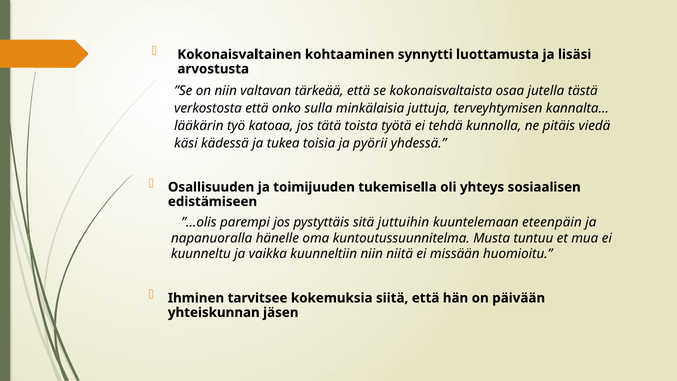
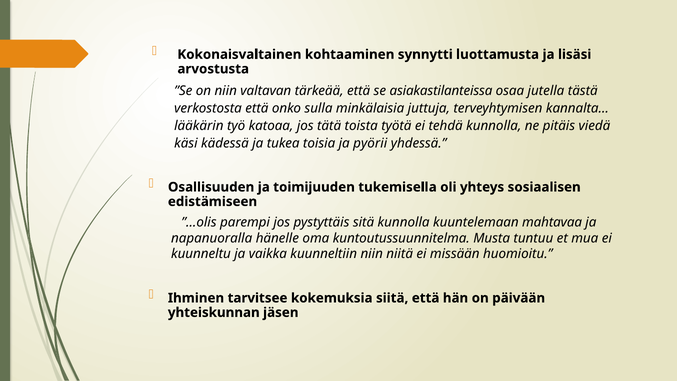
kokonaisvaltaista: kokonaisvaltaista -> asiakastilanteissa
sitä juttuihin: juttuihin -> kunnolla
eteenpäin: eteenpäin -> mahtavaa
